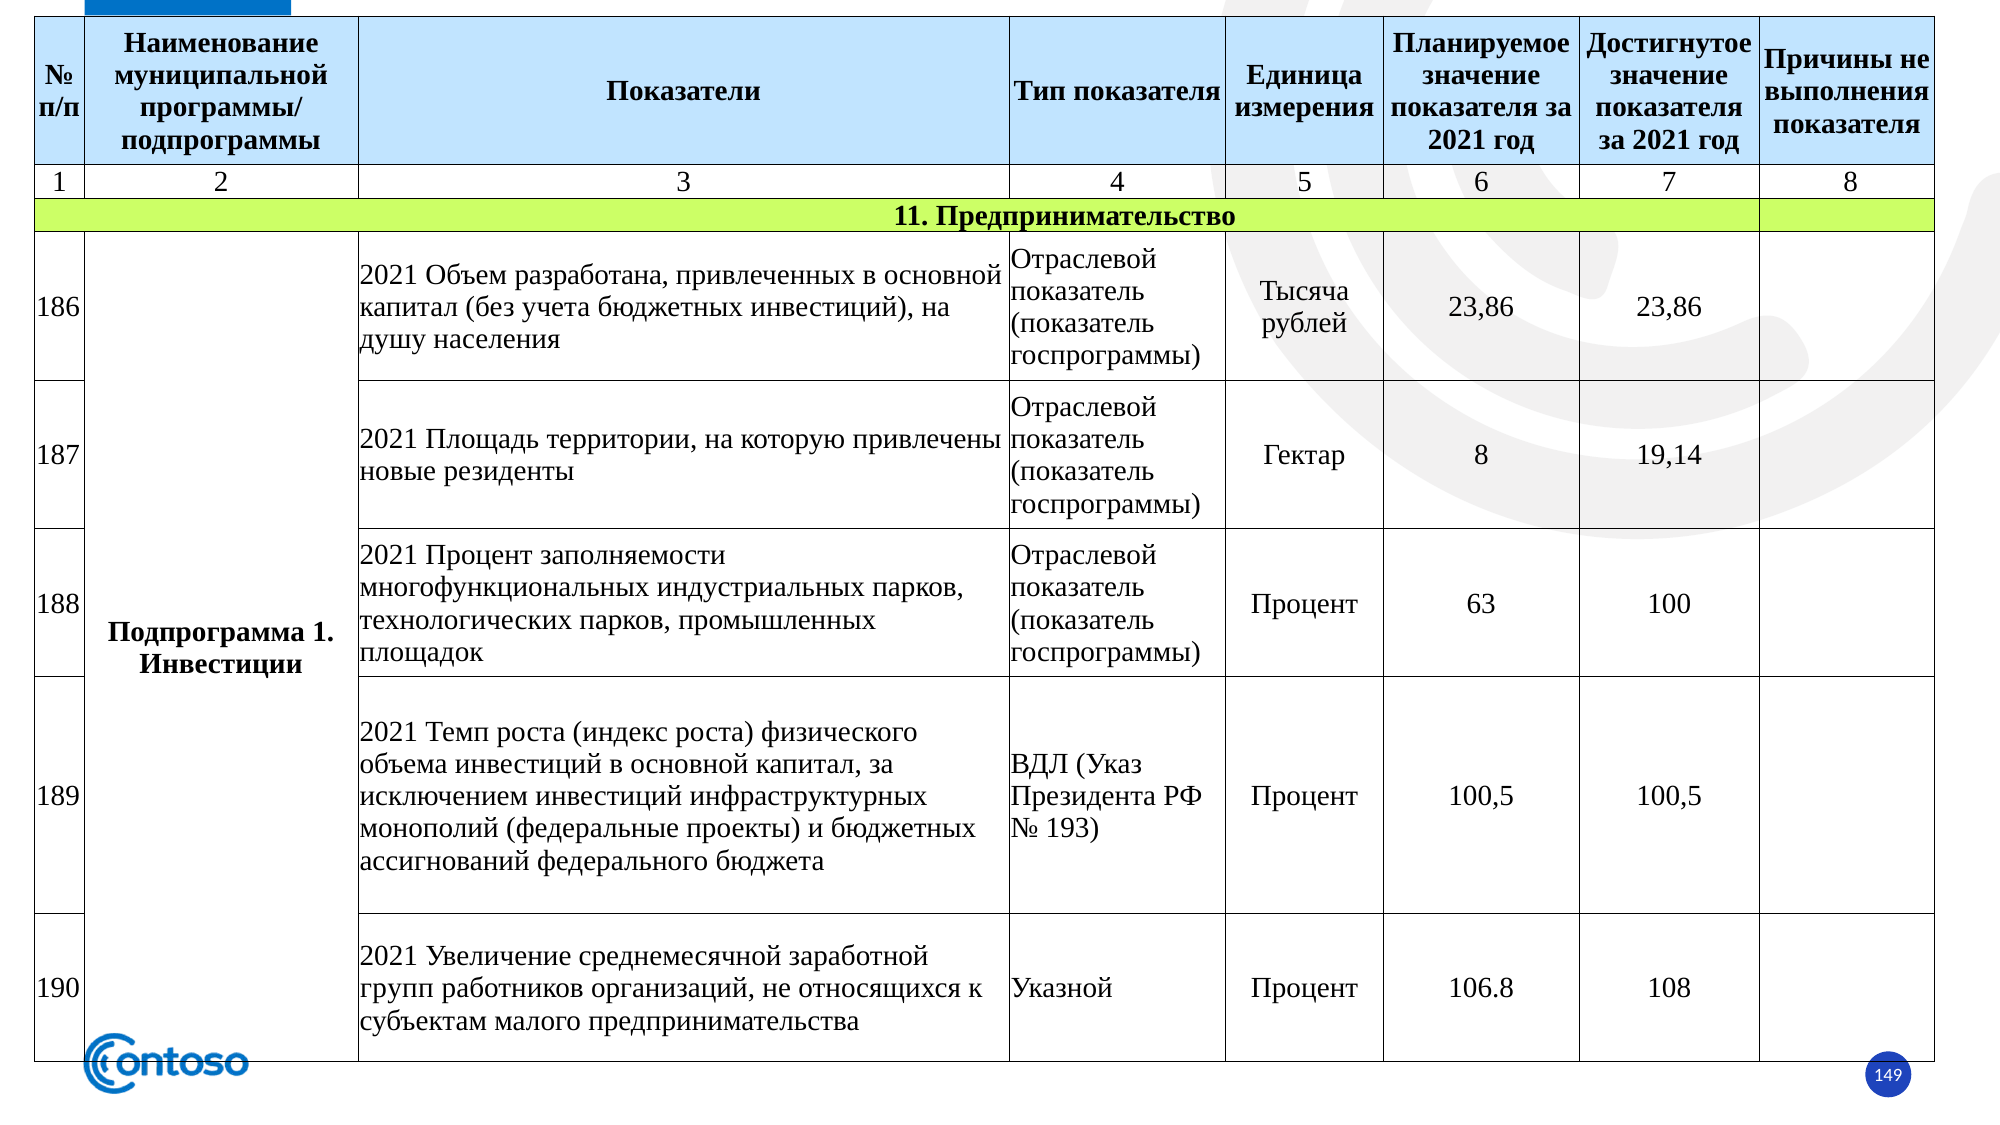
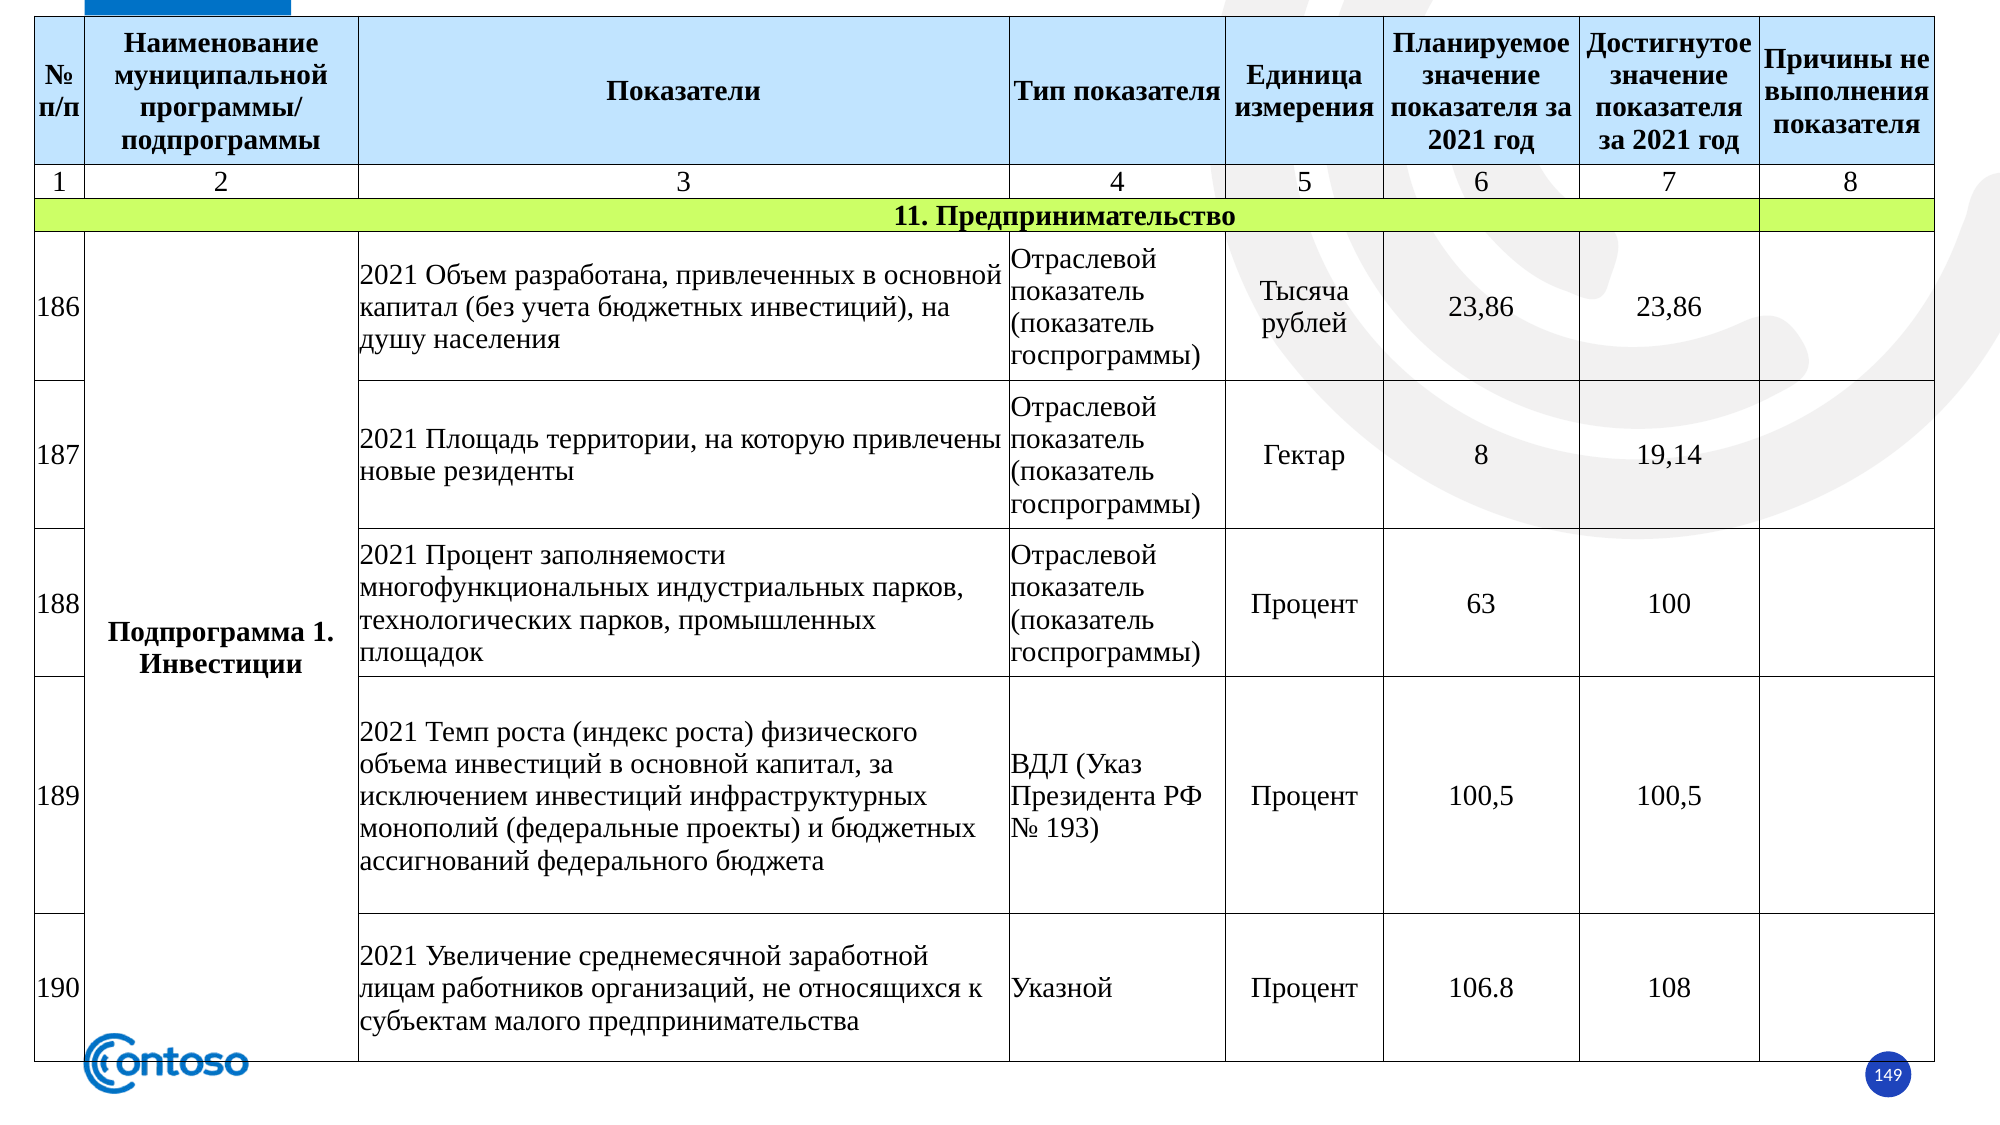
групп: групп -> лицам
